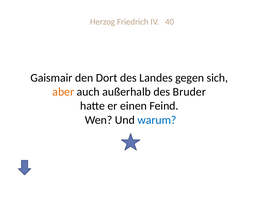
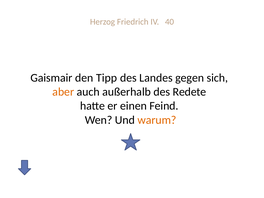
Dort: Dort -> Tipp
Bruder: Bruder -> Redete
warum colour: blue -> orange
